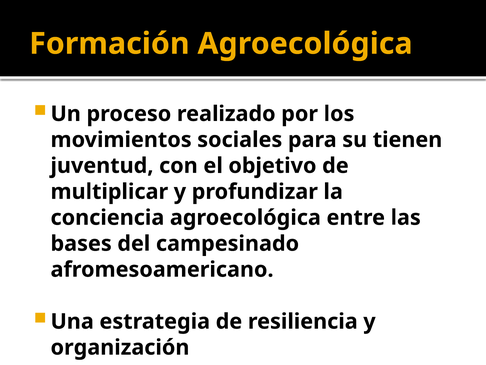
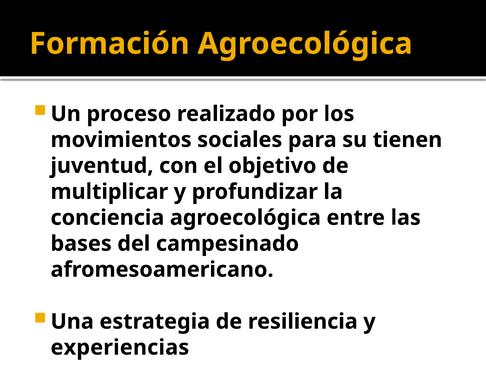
organización: organización -> experiencias
